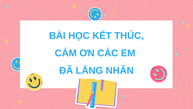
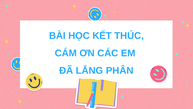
NHÂN: NHÂN -> PHÂN
